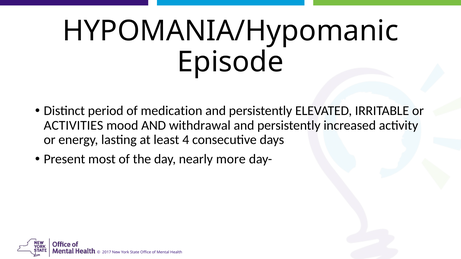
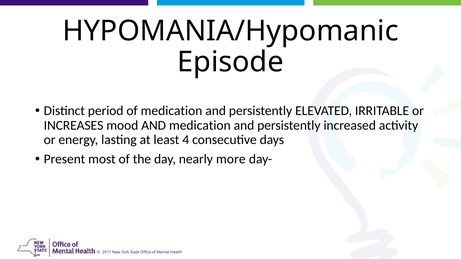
ACTIVITIES: ACTIVITIES -> INCREASES
AND withdrawal: withdrawal -> medication
